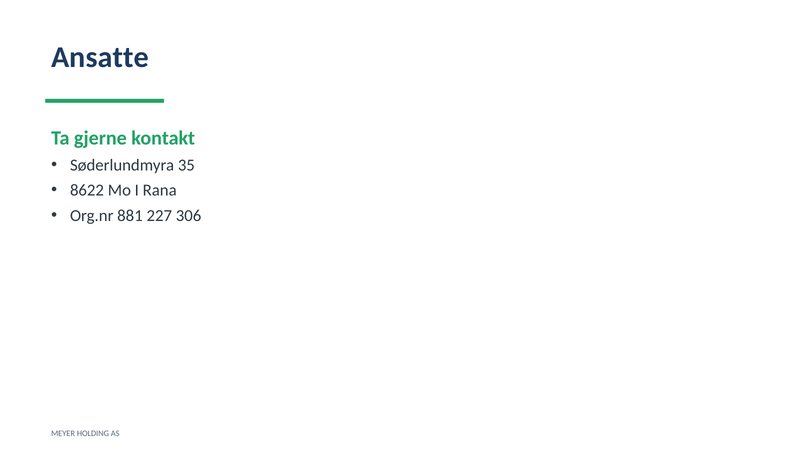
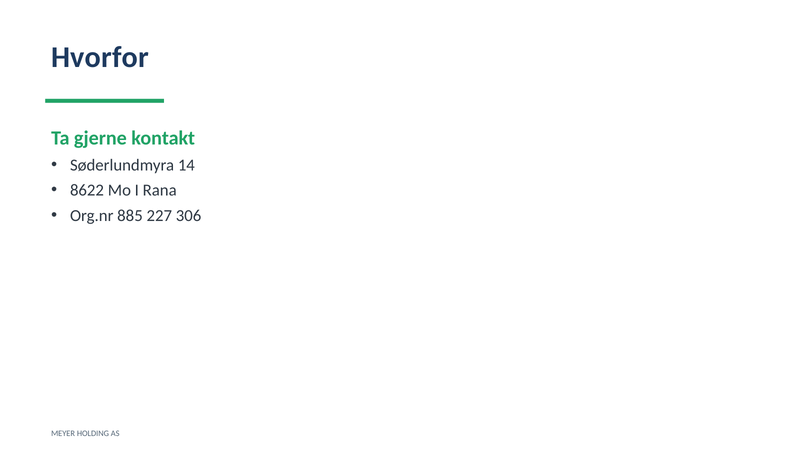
Ansatte: Ansatte -> Hvorfor
35: 35 -> 14
881: 881 -> 885
